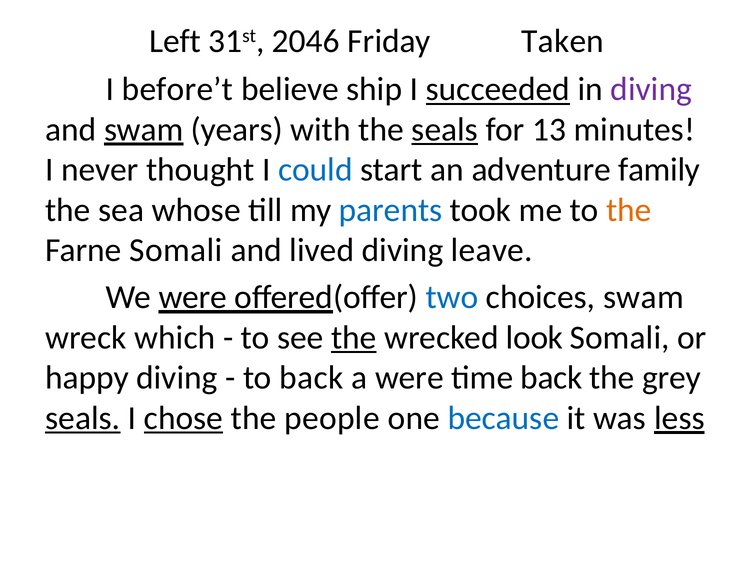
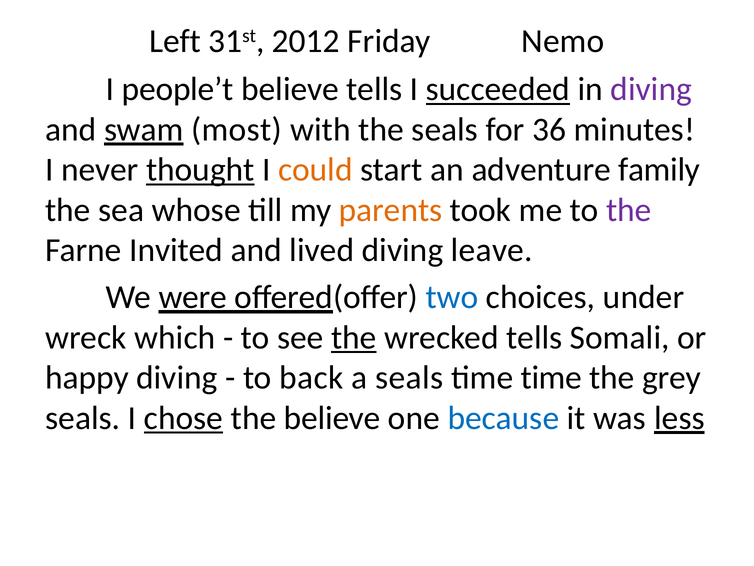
2046: 2046 -> 2012
Taken: Taken -> Nemo
before’t: before’t -> people’t
believe ship: ship -> tells
years: years -> most
seals at (445, 129) underline: present -> none
13: 13 -> 36
thought underline: none -> present
could colour: blue -> orange
parents colour: blue -> orange
the at (629, 210) colour: orange -> purple
Farne Somali: Somali -> Invited
choices swam: swam -> under
wrecked look: look -> tells
a were: were -> seals
time back: back -> time
seals at (83, 418) underline: present -> none
the people: people -> believe
